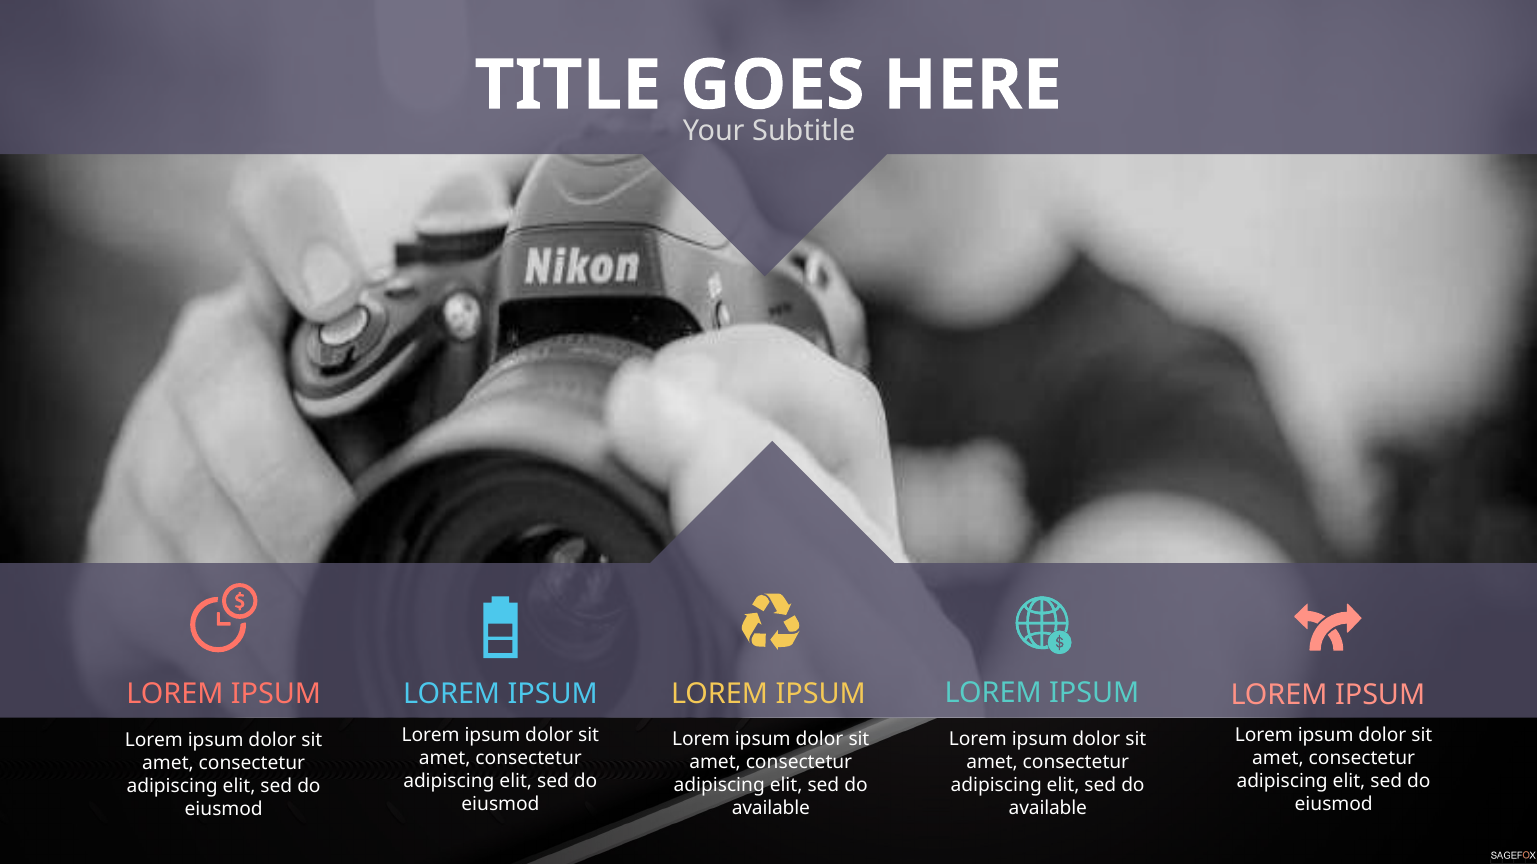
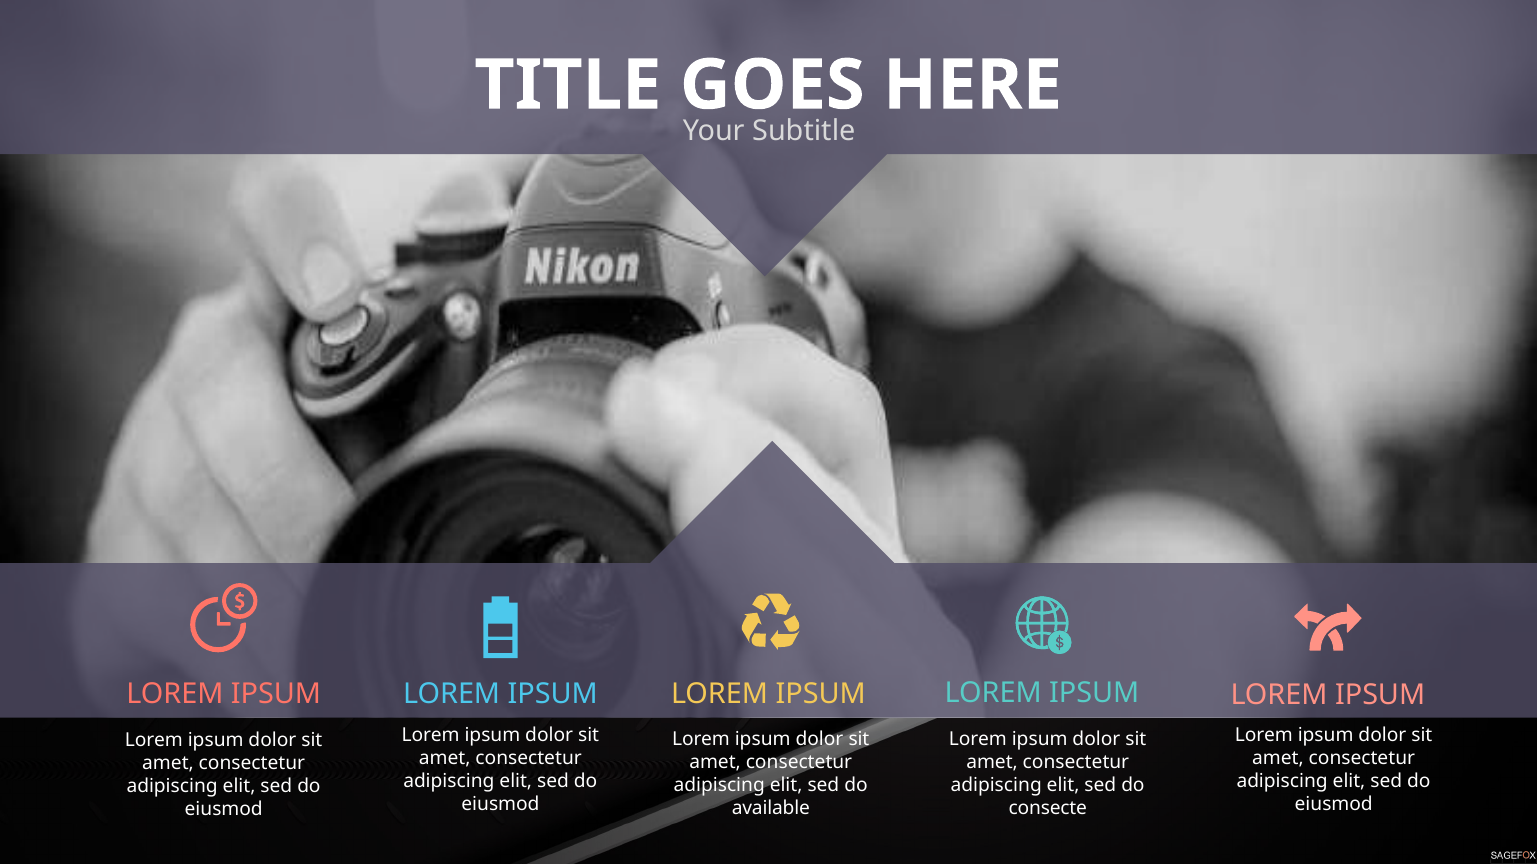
available at (1048, 809): available -> consecte
